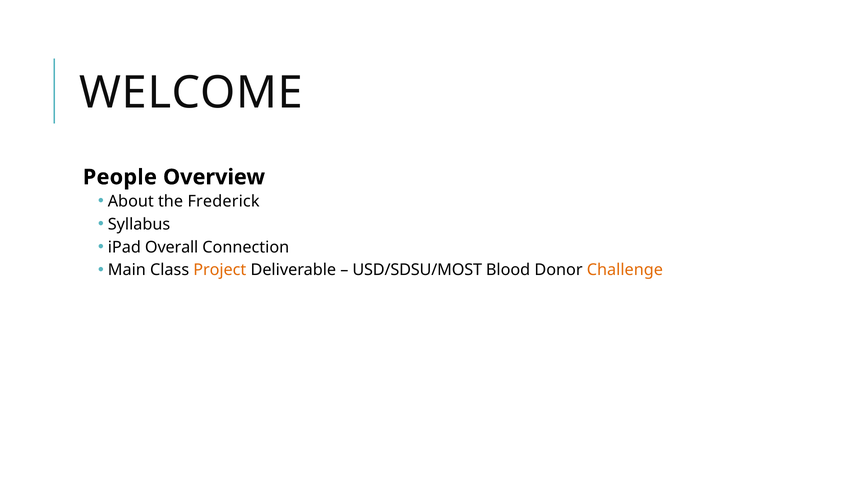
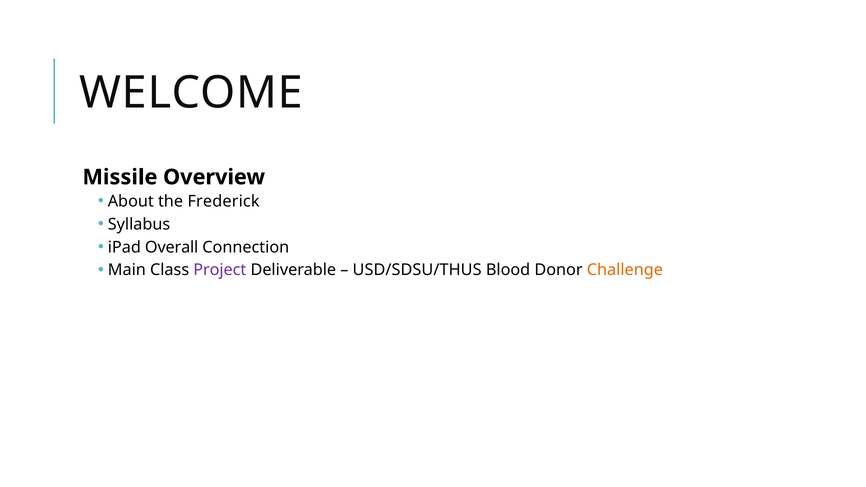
People: People -> Missile
Project colour: orange -> purple
USD/SDSU/MOST: USD/SDSU/MOST -> USD/SDSU/THUS
